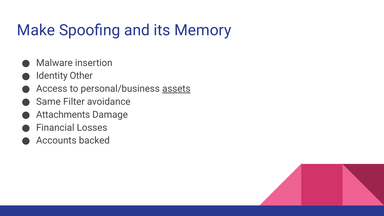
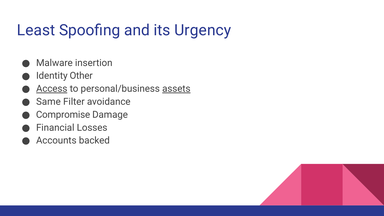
Make: Make -> Least
Memory: Memory -> Urgency
Access underline: none -> present
Attachments: Attachments -> Compromise
